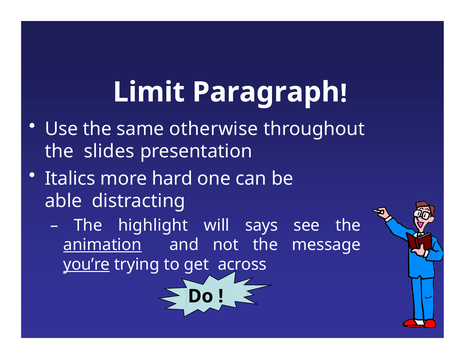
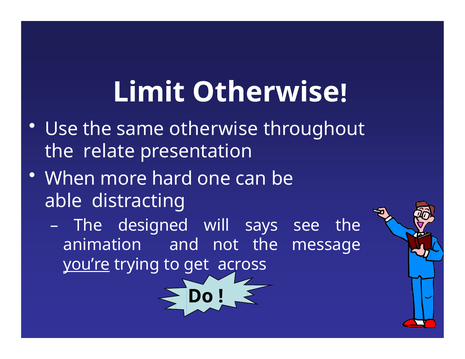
Limit Paragraph: Paragraph -> Otherwise
slides: slides -> relate
Italics: Italics -> When
highlight: highlight -> designed
animation underline: present -> none
